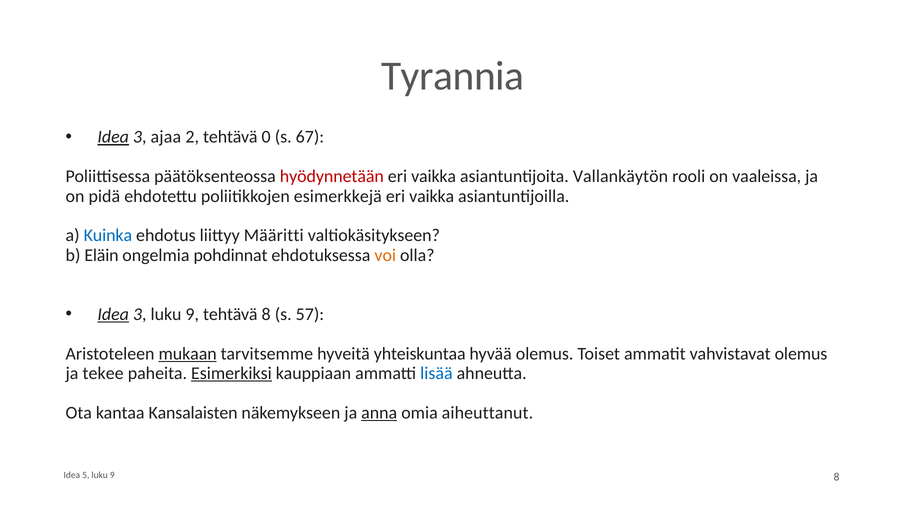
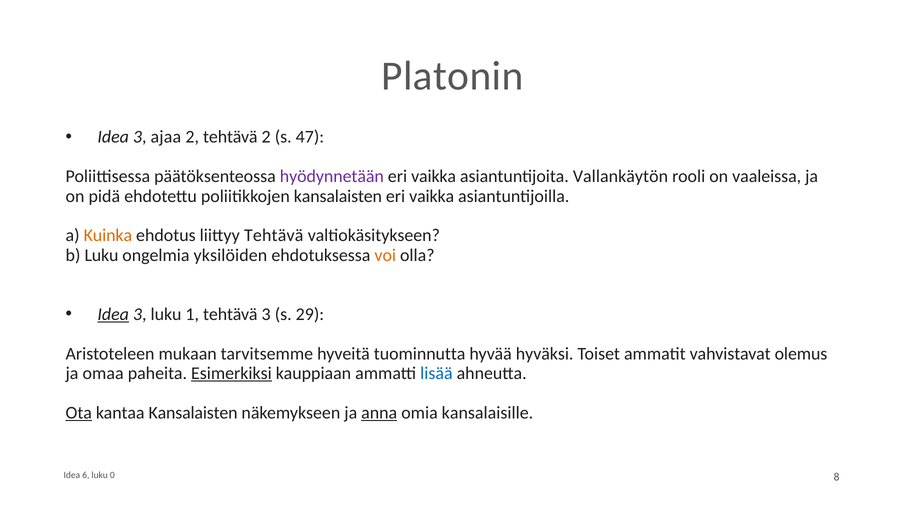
Tyrannia: Tyrannia -> Platonin
Idea at (113, 137) underline: present -> none
tehtävä 0: 0 -> 2
67: 67 -> 47
hyödynnetään colour: red -> purple
poliitikkojen esimerkkejä: esimerkkejä -> kansalaisten
Kuinka colour: blue -> orange
liittyy Määritti: Määritti -> Tehtävä
b Eläin: Eläin -> Luku
pohdinnat: pohdinnat -> yksilöiden
3 luku 9: 9 -> 1
tehtävä 8: 8 -> 3
57: 57 -> 29
mukaan underline: present -> none
yhteiskuntaa: yhteiskuntaa -> tuominnutta
hyvää olemus: olemus -> hyväksi
tekee: tekee -> omaa
Ota underline: none -> present
aiheuttanut: aiheuttanut -> kansalaisille
5: 5 -> 6
9 at (112, 475): 9 -> 0
